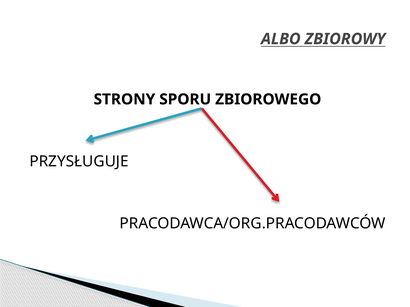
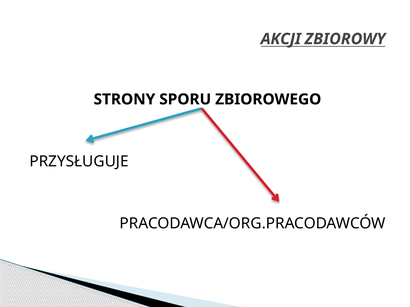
ALBO: ALBO -> AKCJI
